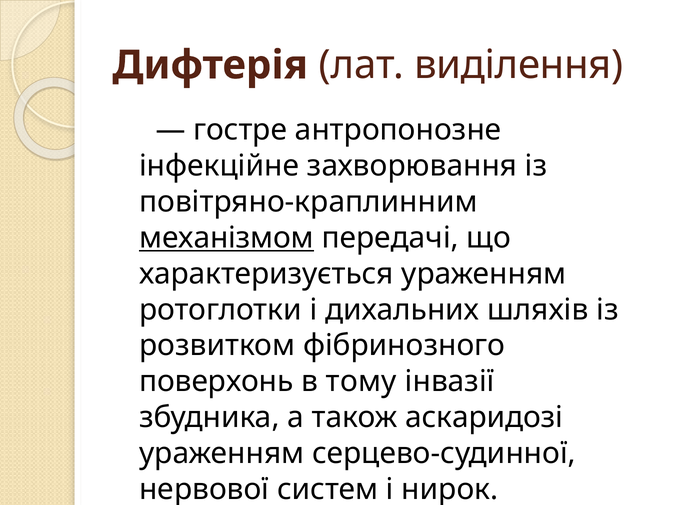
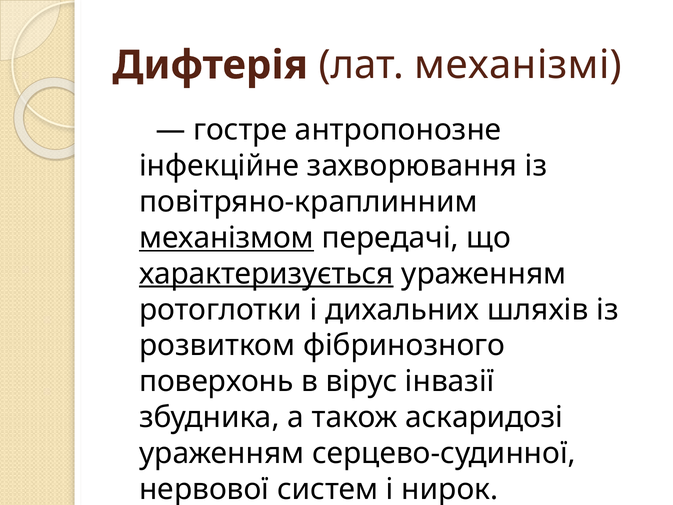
виділення: виділення -> механізмі
характеризується underline: none -> present
тому: тому -> вірус
